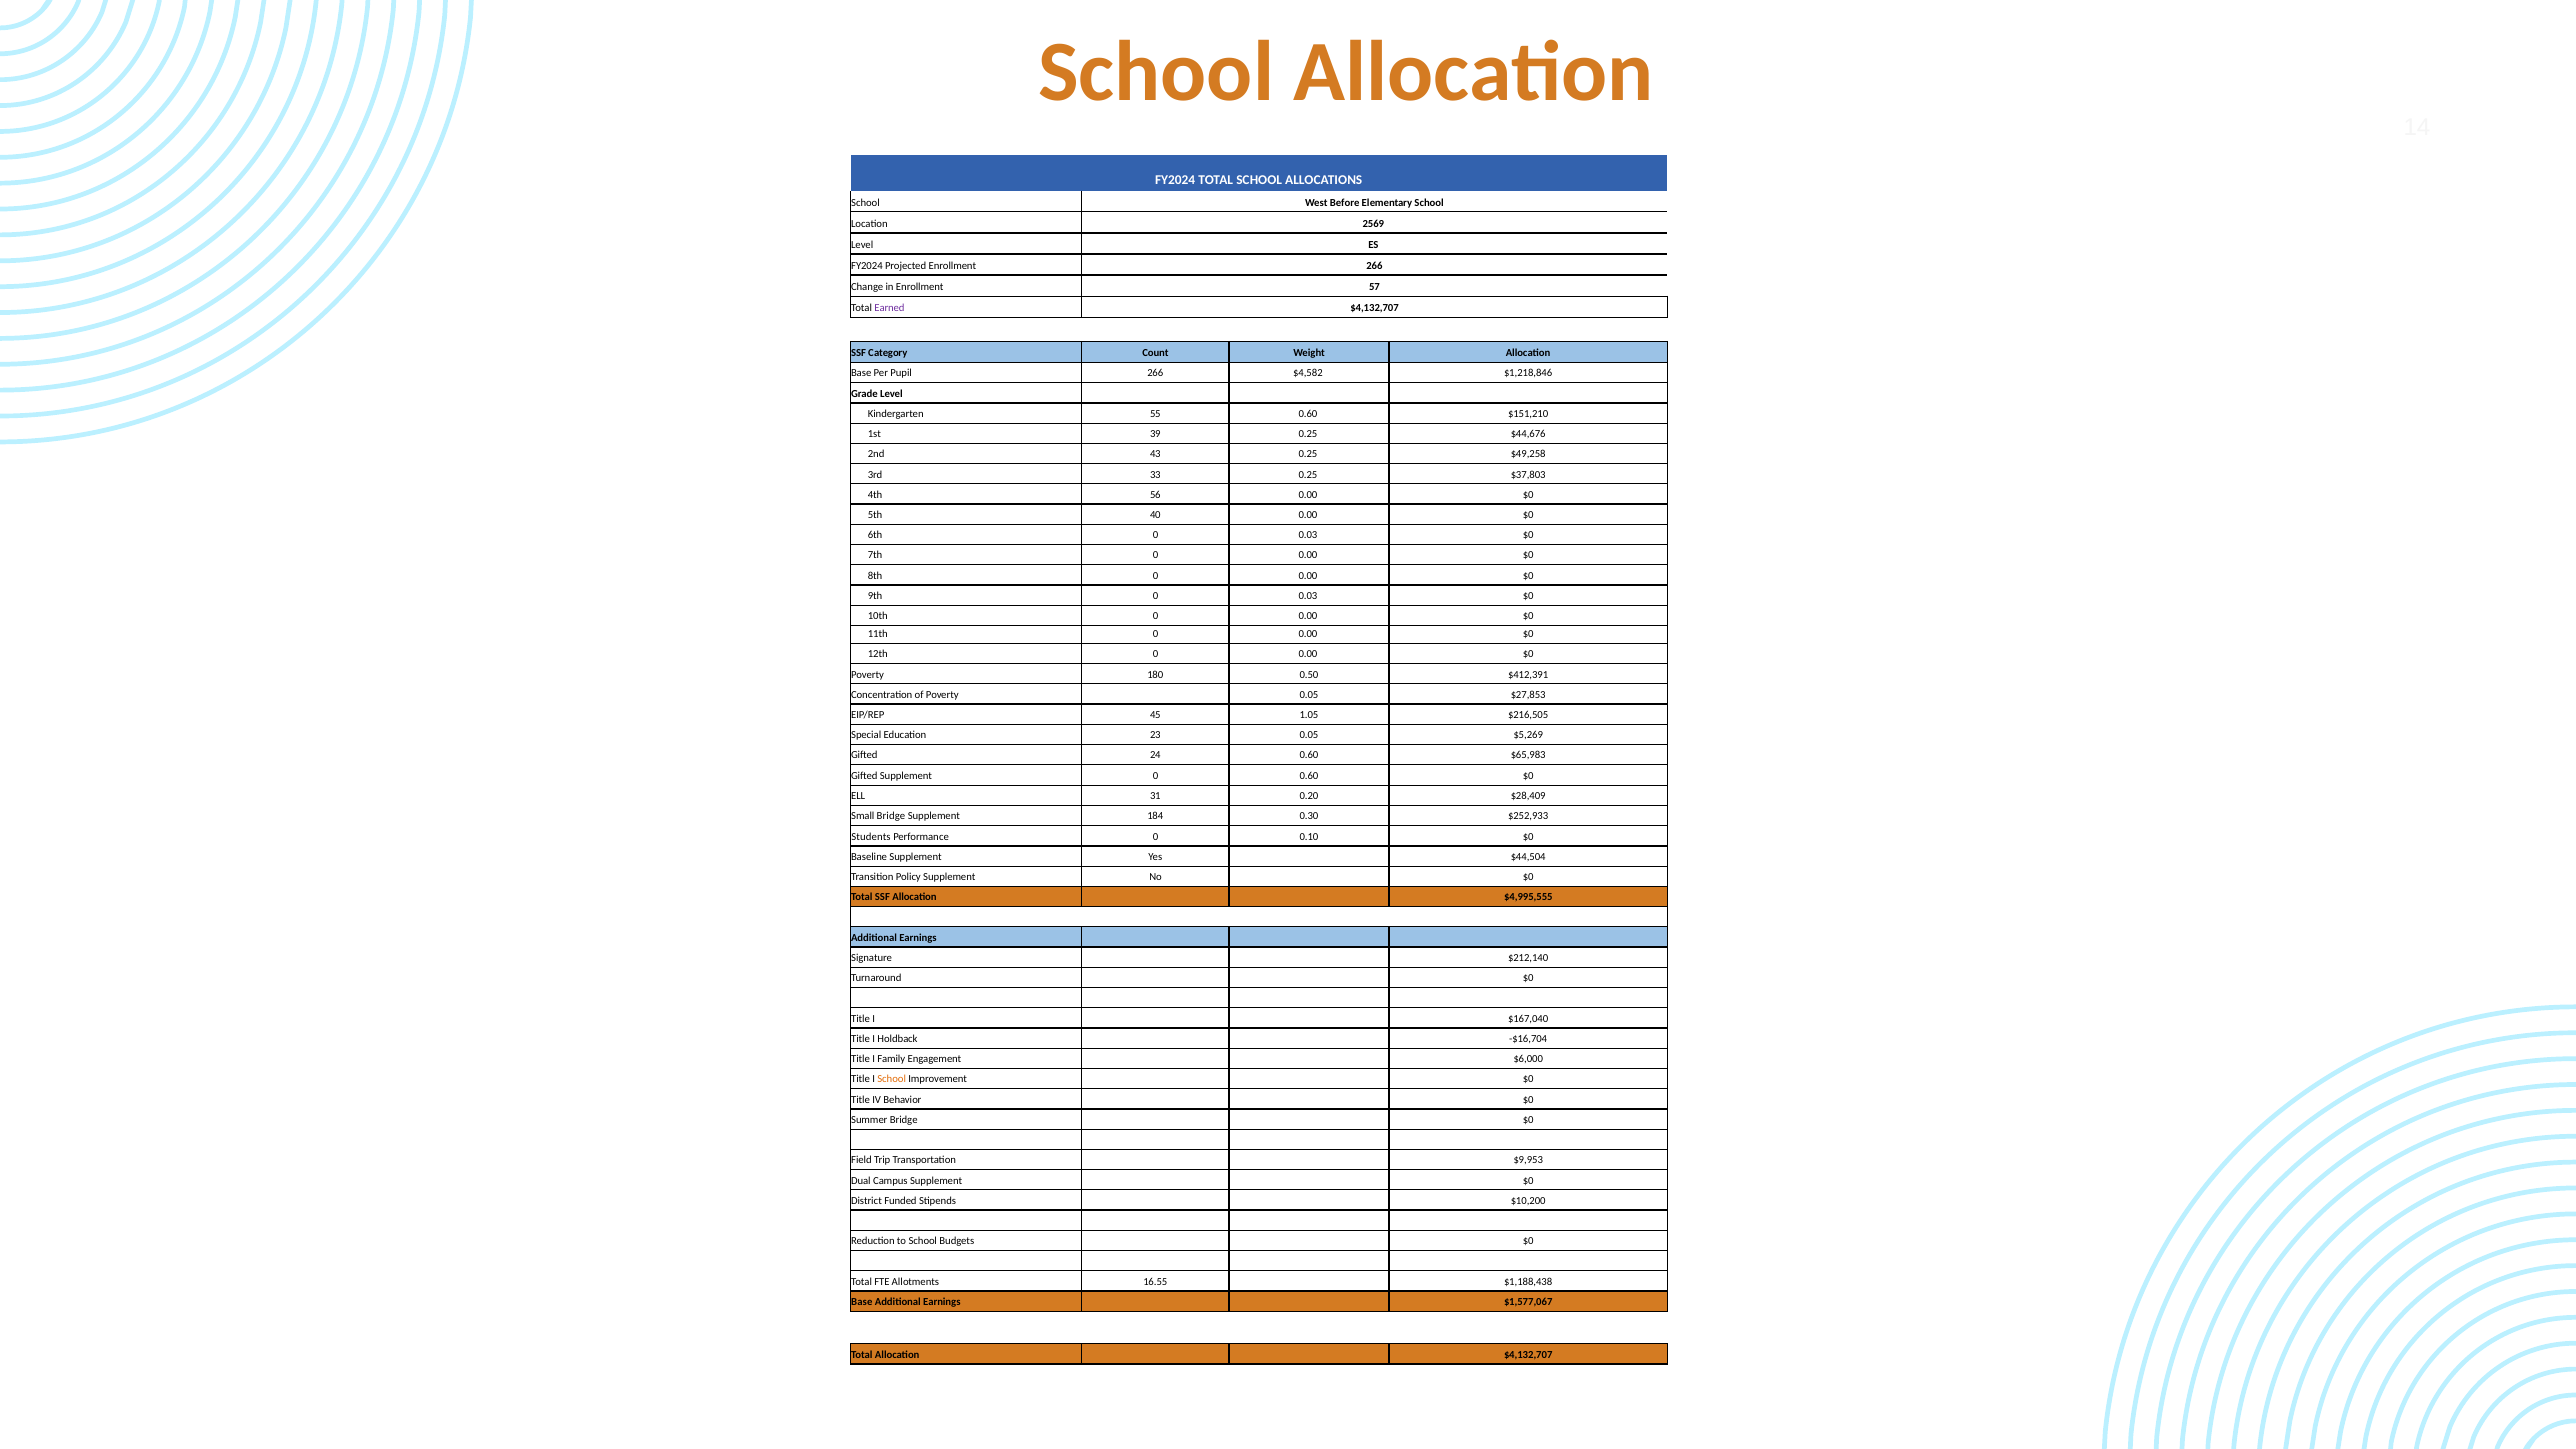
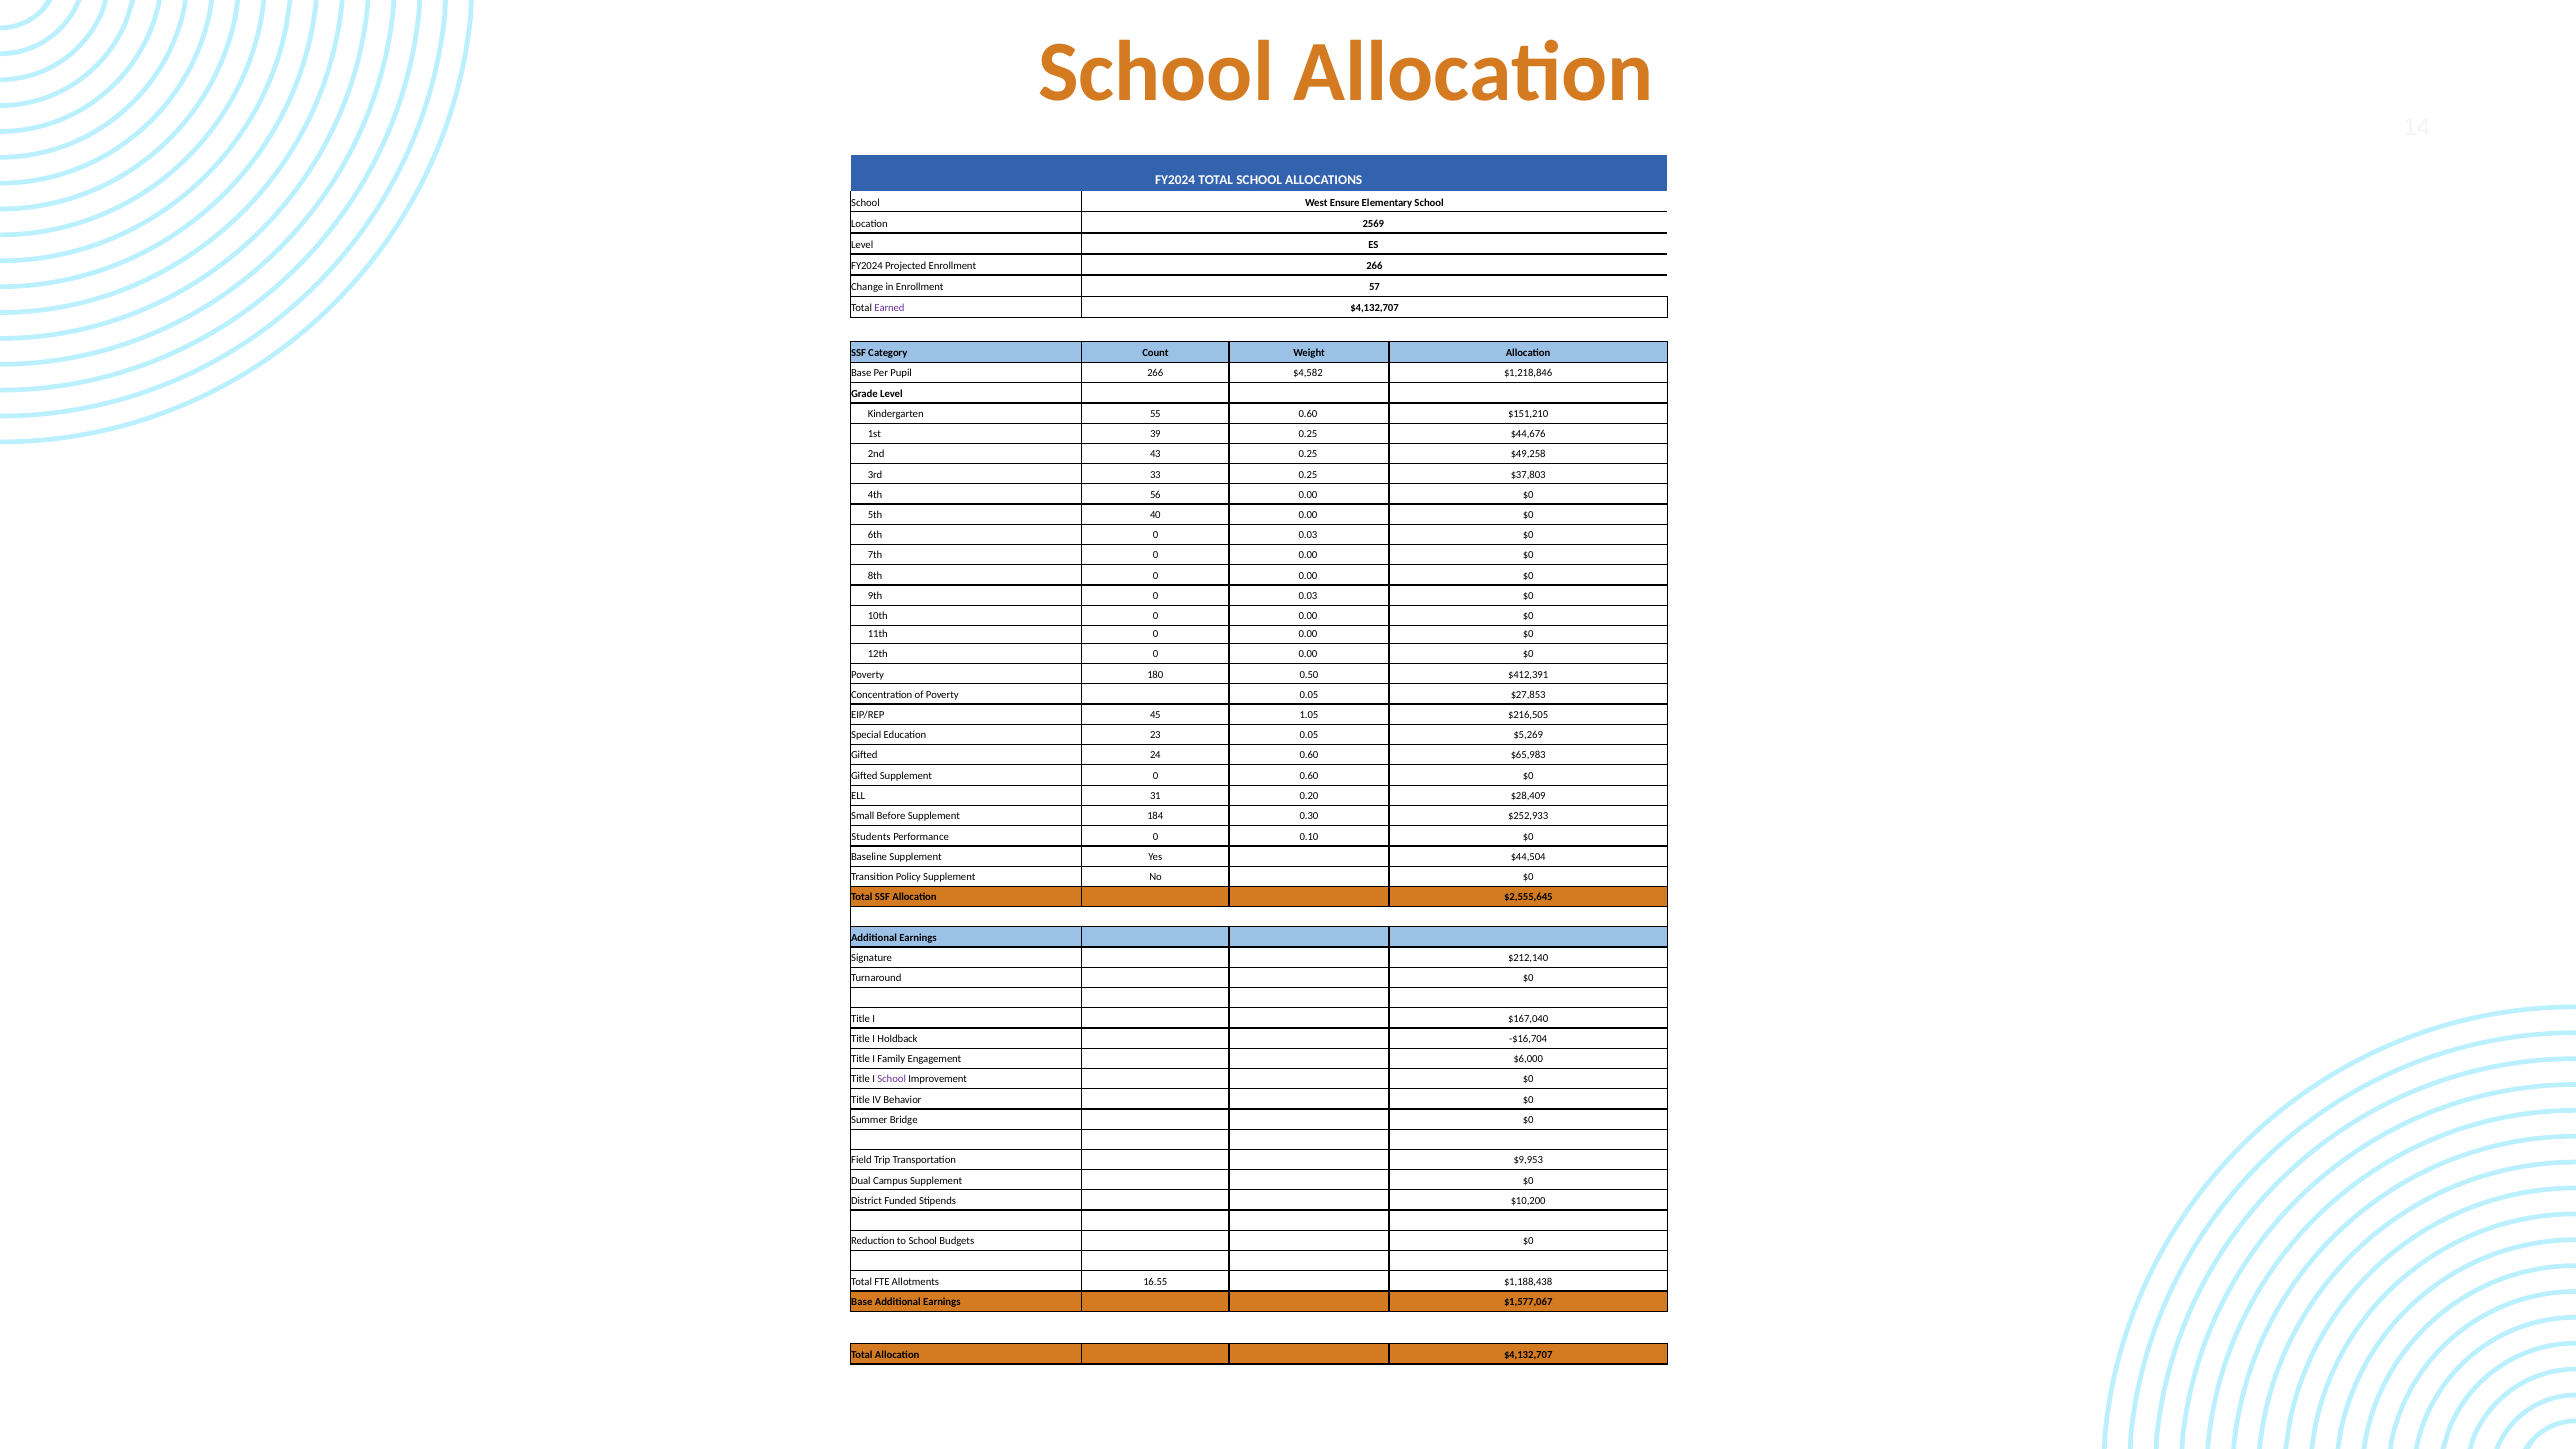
Before: Before -> Ensure
Small Bridge: Bridge -> Before
$4,995,555: $4,995,555 -> $2,555,645
School at (892, 1079) colour: orange -> purple
